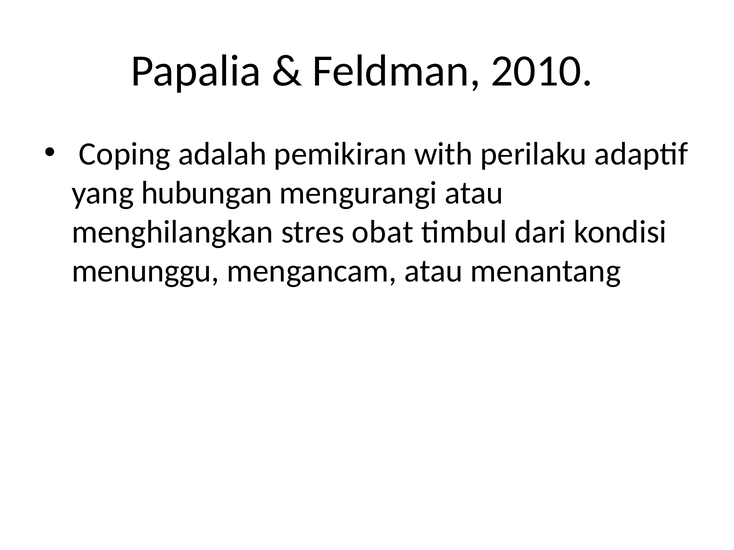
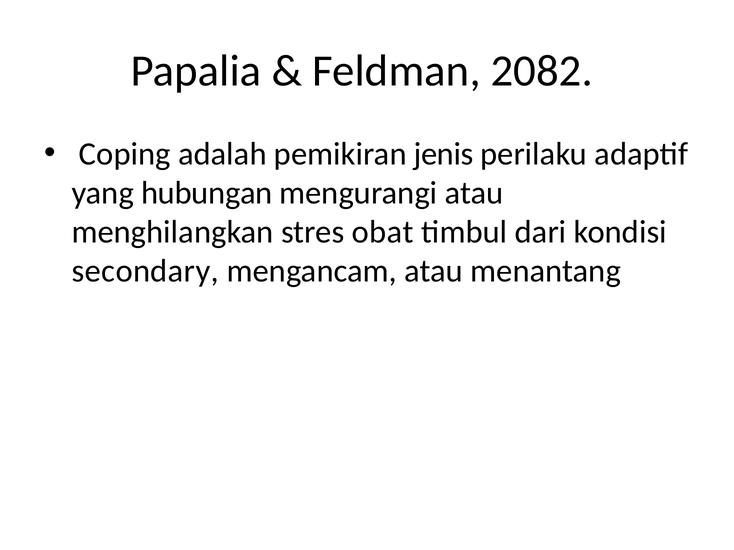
2010: 2010 -> 2082
with: with -> jenis
menunggu: menunggu -> secondary
